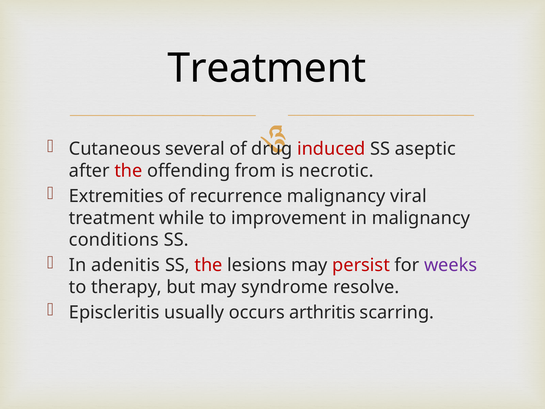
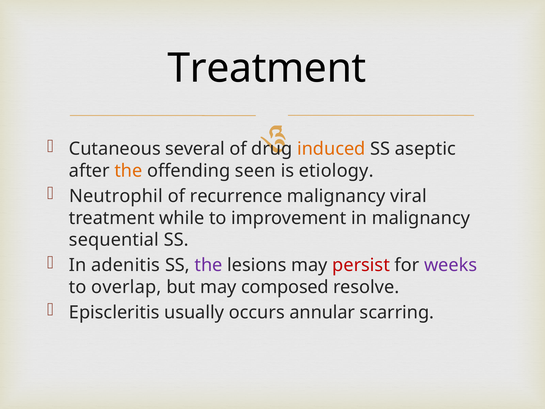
induced colour: red -> orange
the at (128, 171) colour: red -> orange
from: from -> seen
necrotic: necrotic -> etiology
Extremities: Extremities -> Neutrophil
conditions: conditions -> sequential
the at (208, 265) colour: red -> purple
therapy: therapy -> overlap
syndrome: syndrome -> composed
arthritis: arthritis -> annular
